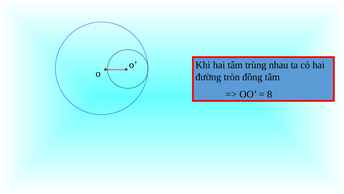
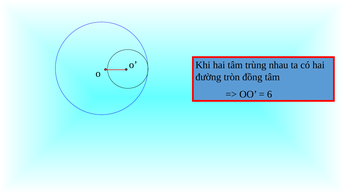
8: 8 -> 6
